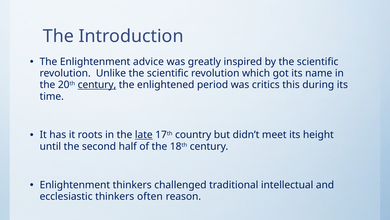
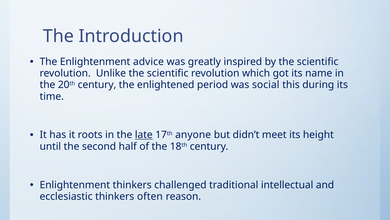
century at (97, 85) underline: present -> none
critics: critics -> social
country: country -> anyone
